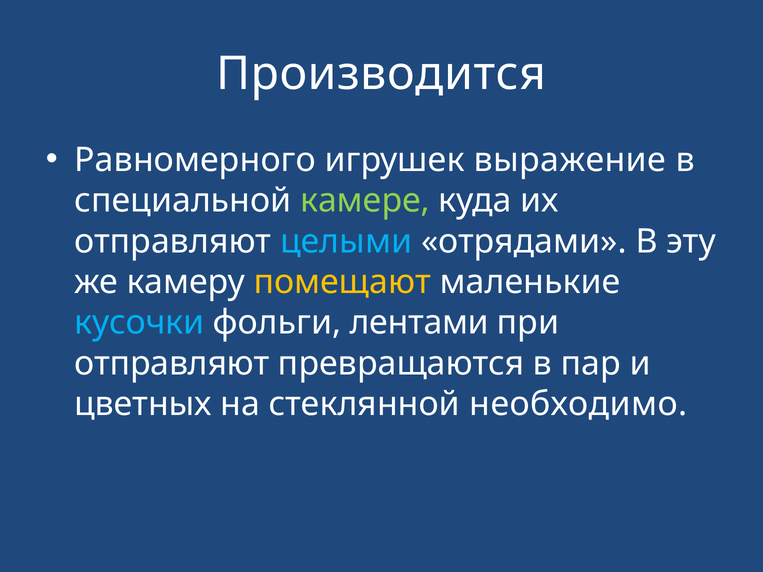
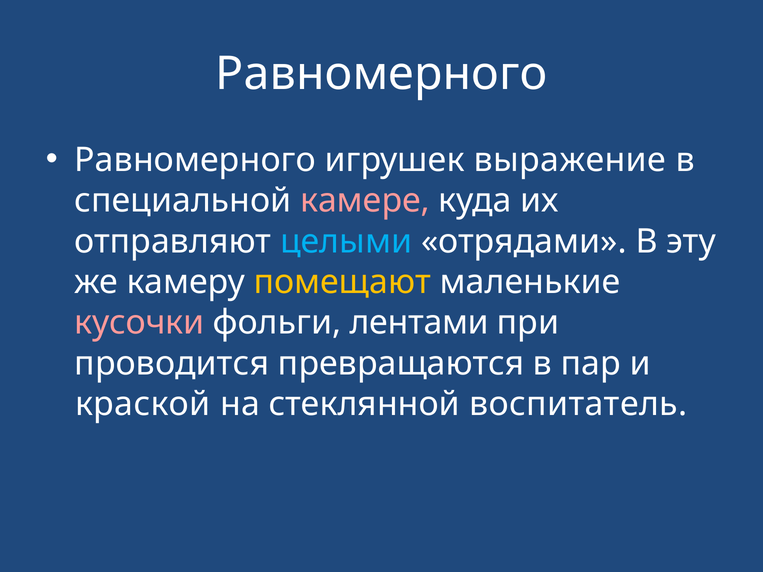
Производится at (381, 74): Производится -> Равномерного
камере colour: light green -> pink
кусочки colour: light blue -> pink
отправляют at (172, 364): отправляют -> проводится
цветных: цветных -> краской
необходимо: необходимо -> воспитатель
